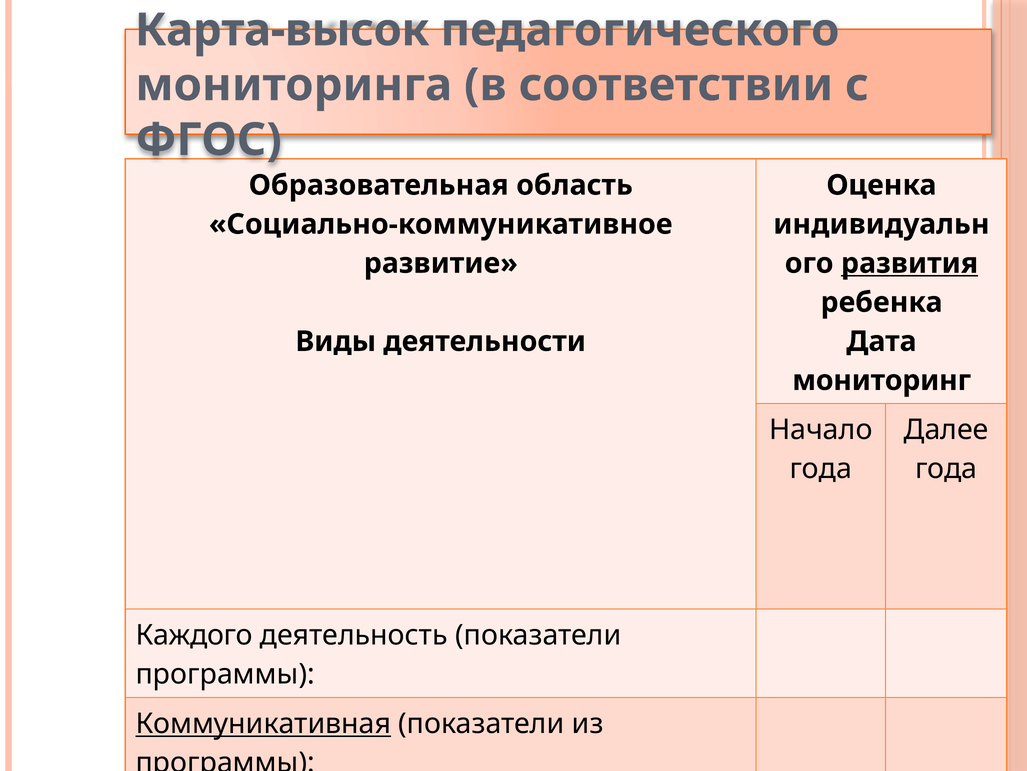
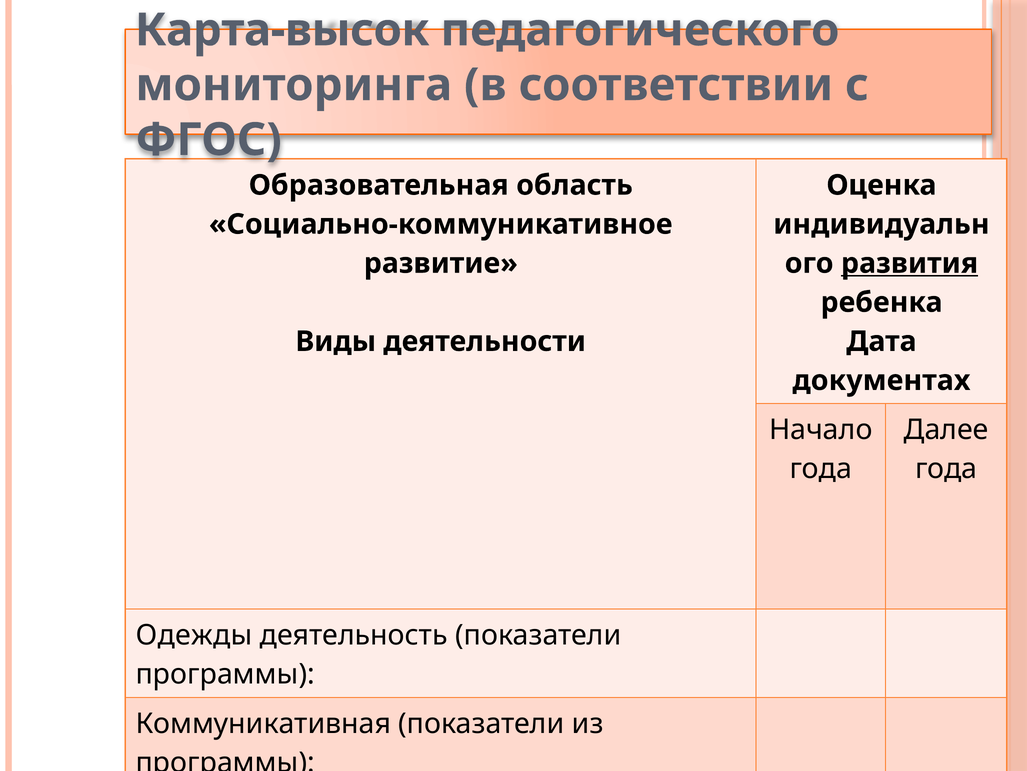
мониторинг: мониторинг -> документах
Каждого: Каждого -> Одежды
Коммуникативная underline: present -> none
